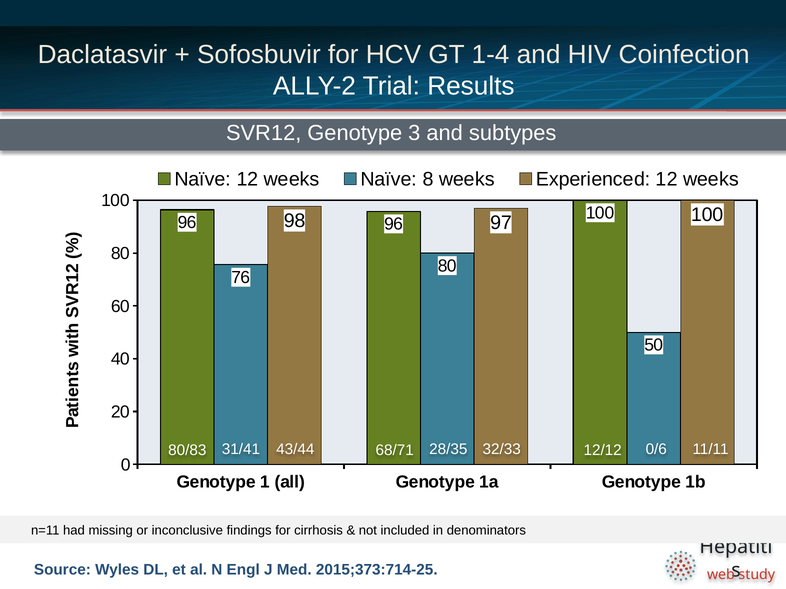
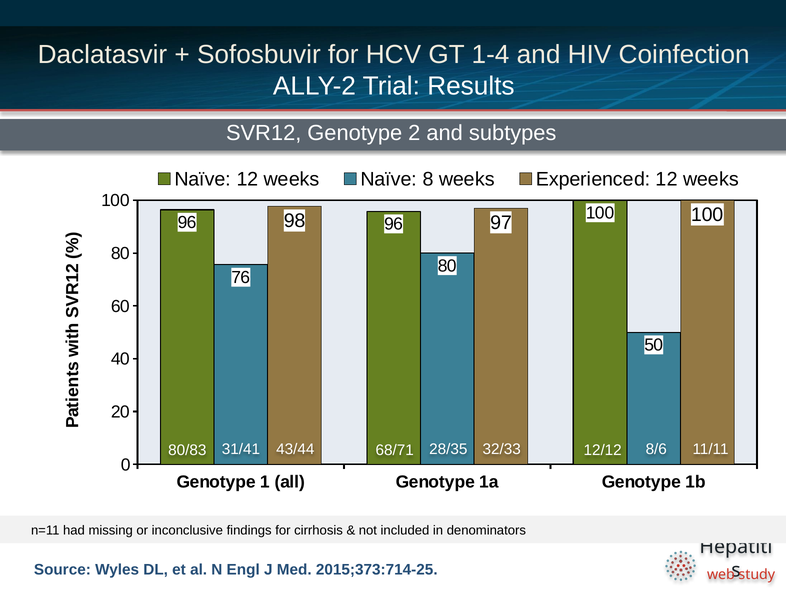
Genotype 3: 3 -> 2
0/6: 0/6 -> 8/6
